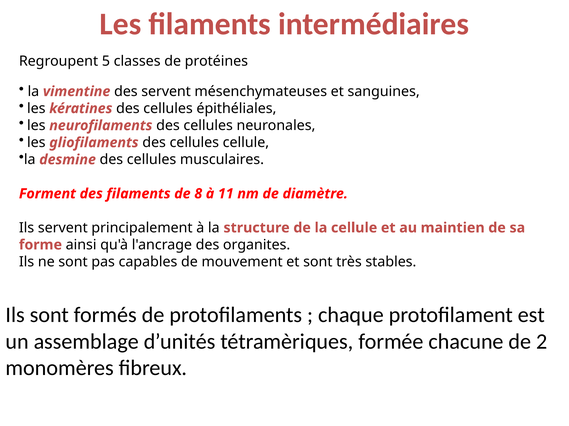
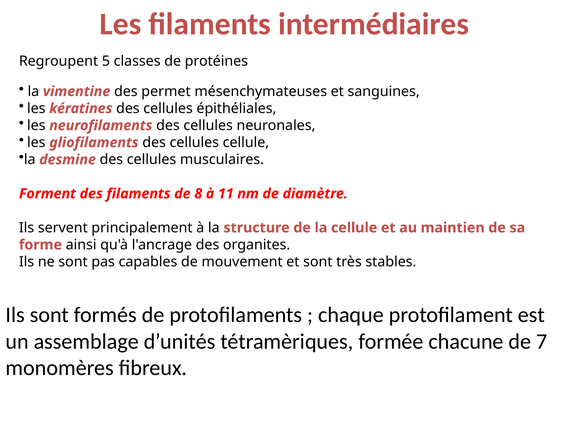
des servent: servent -> permet
2: 2 -> 7
